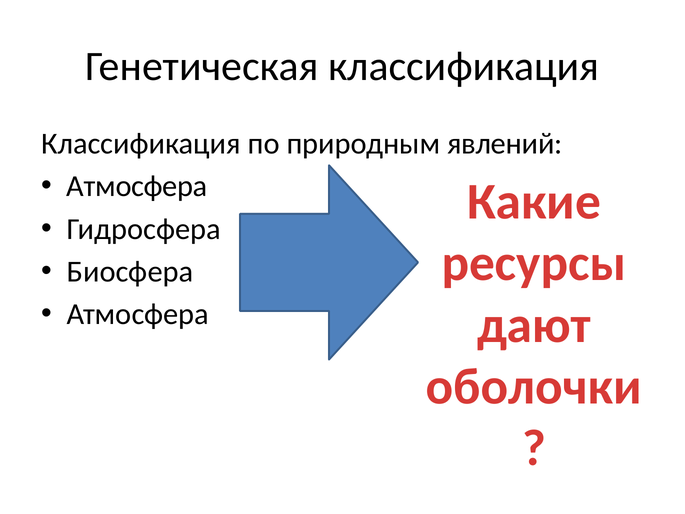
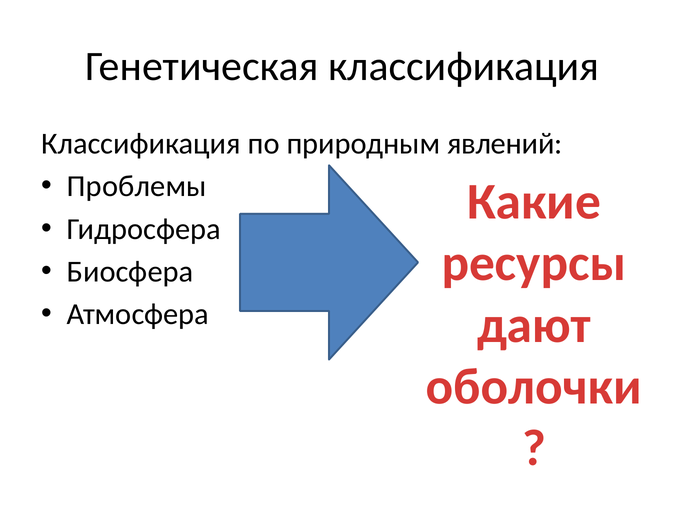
Атмосфера at (137, 186): Атмосфера -> Проблемы
